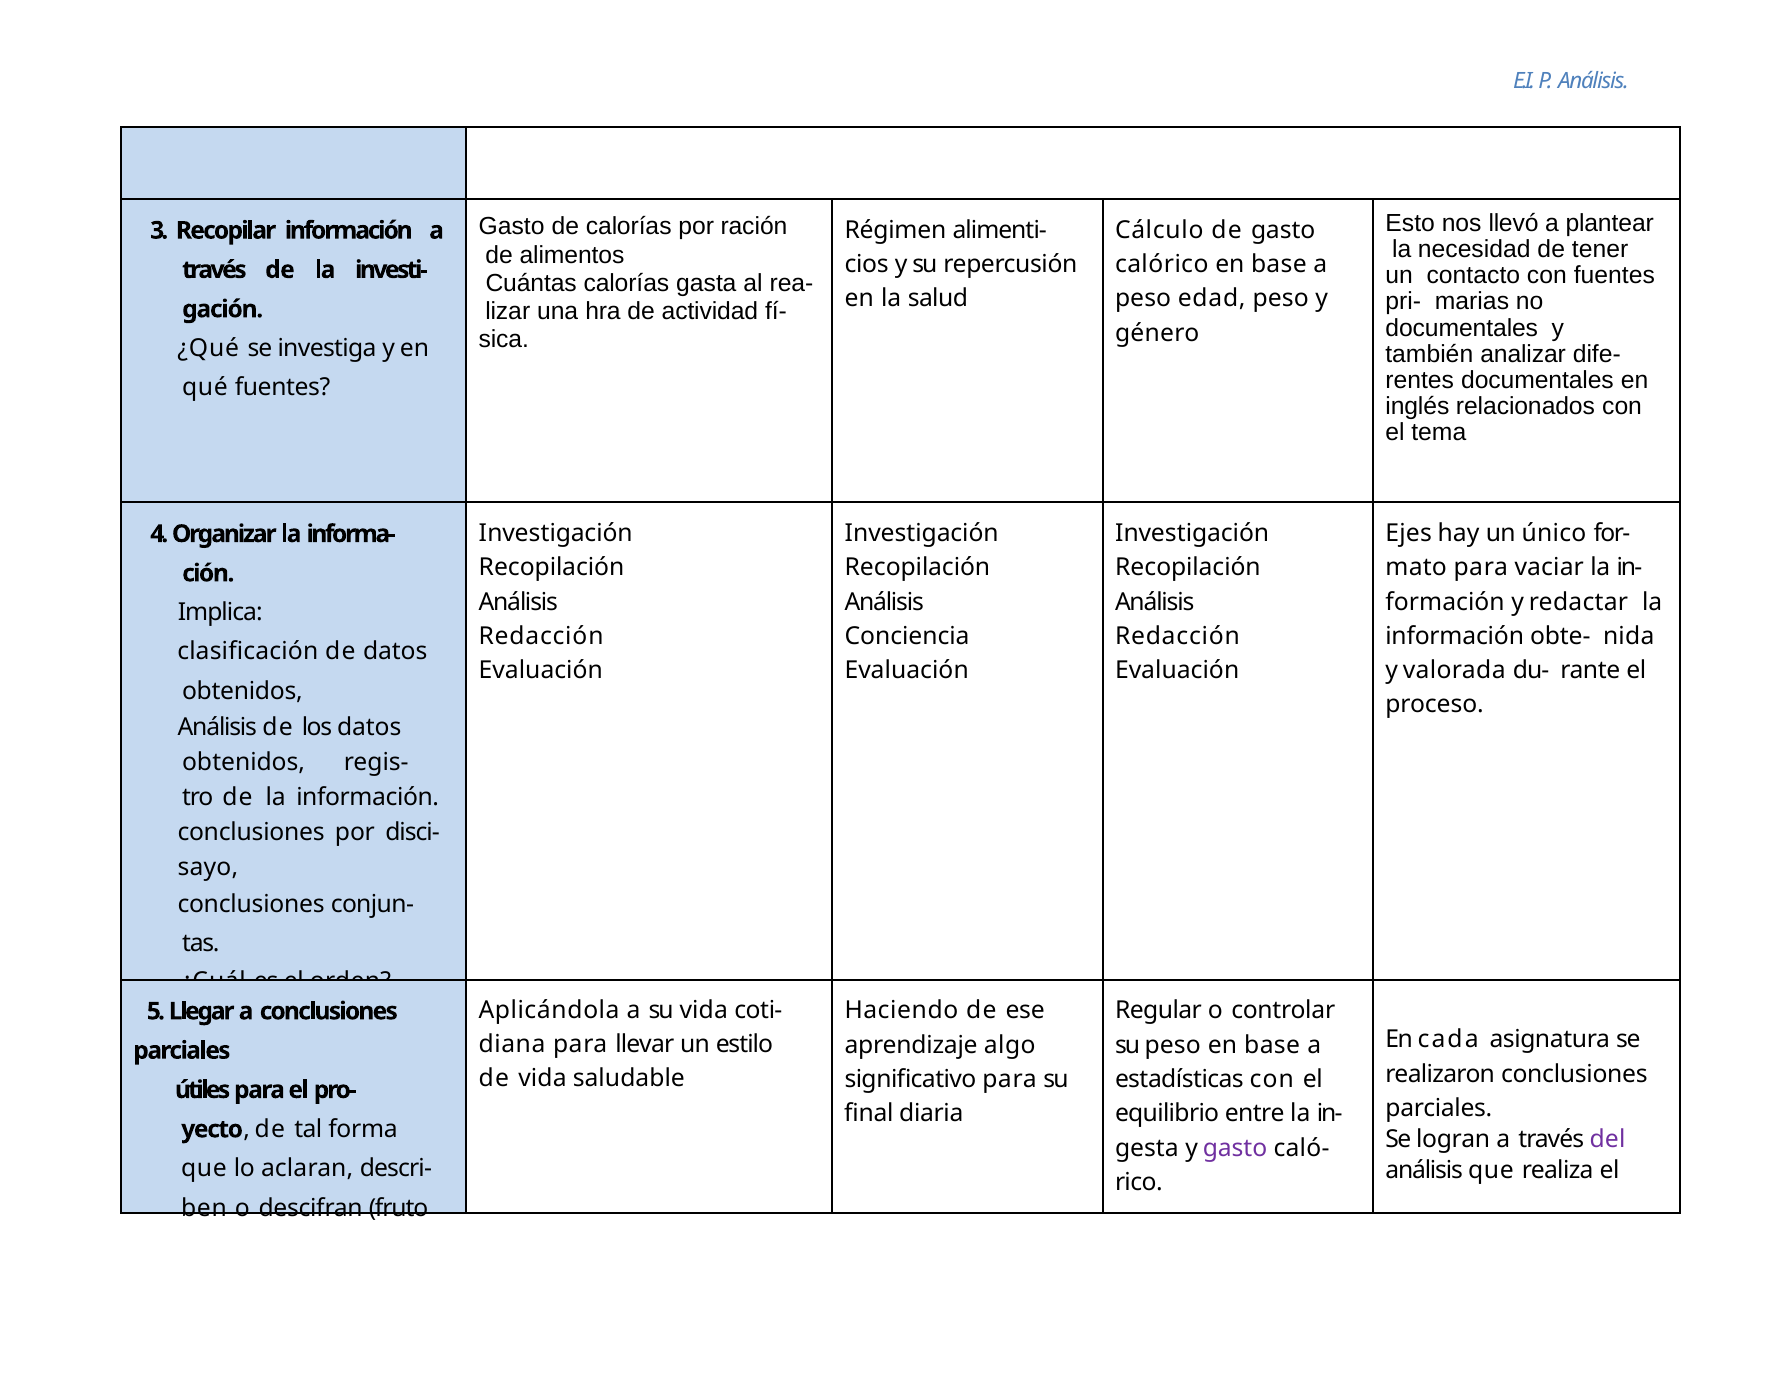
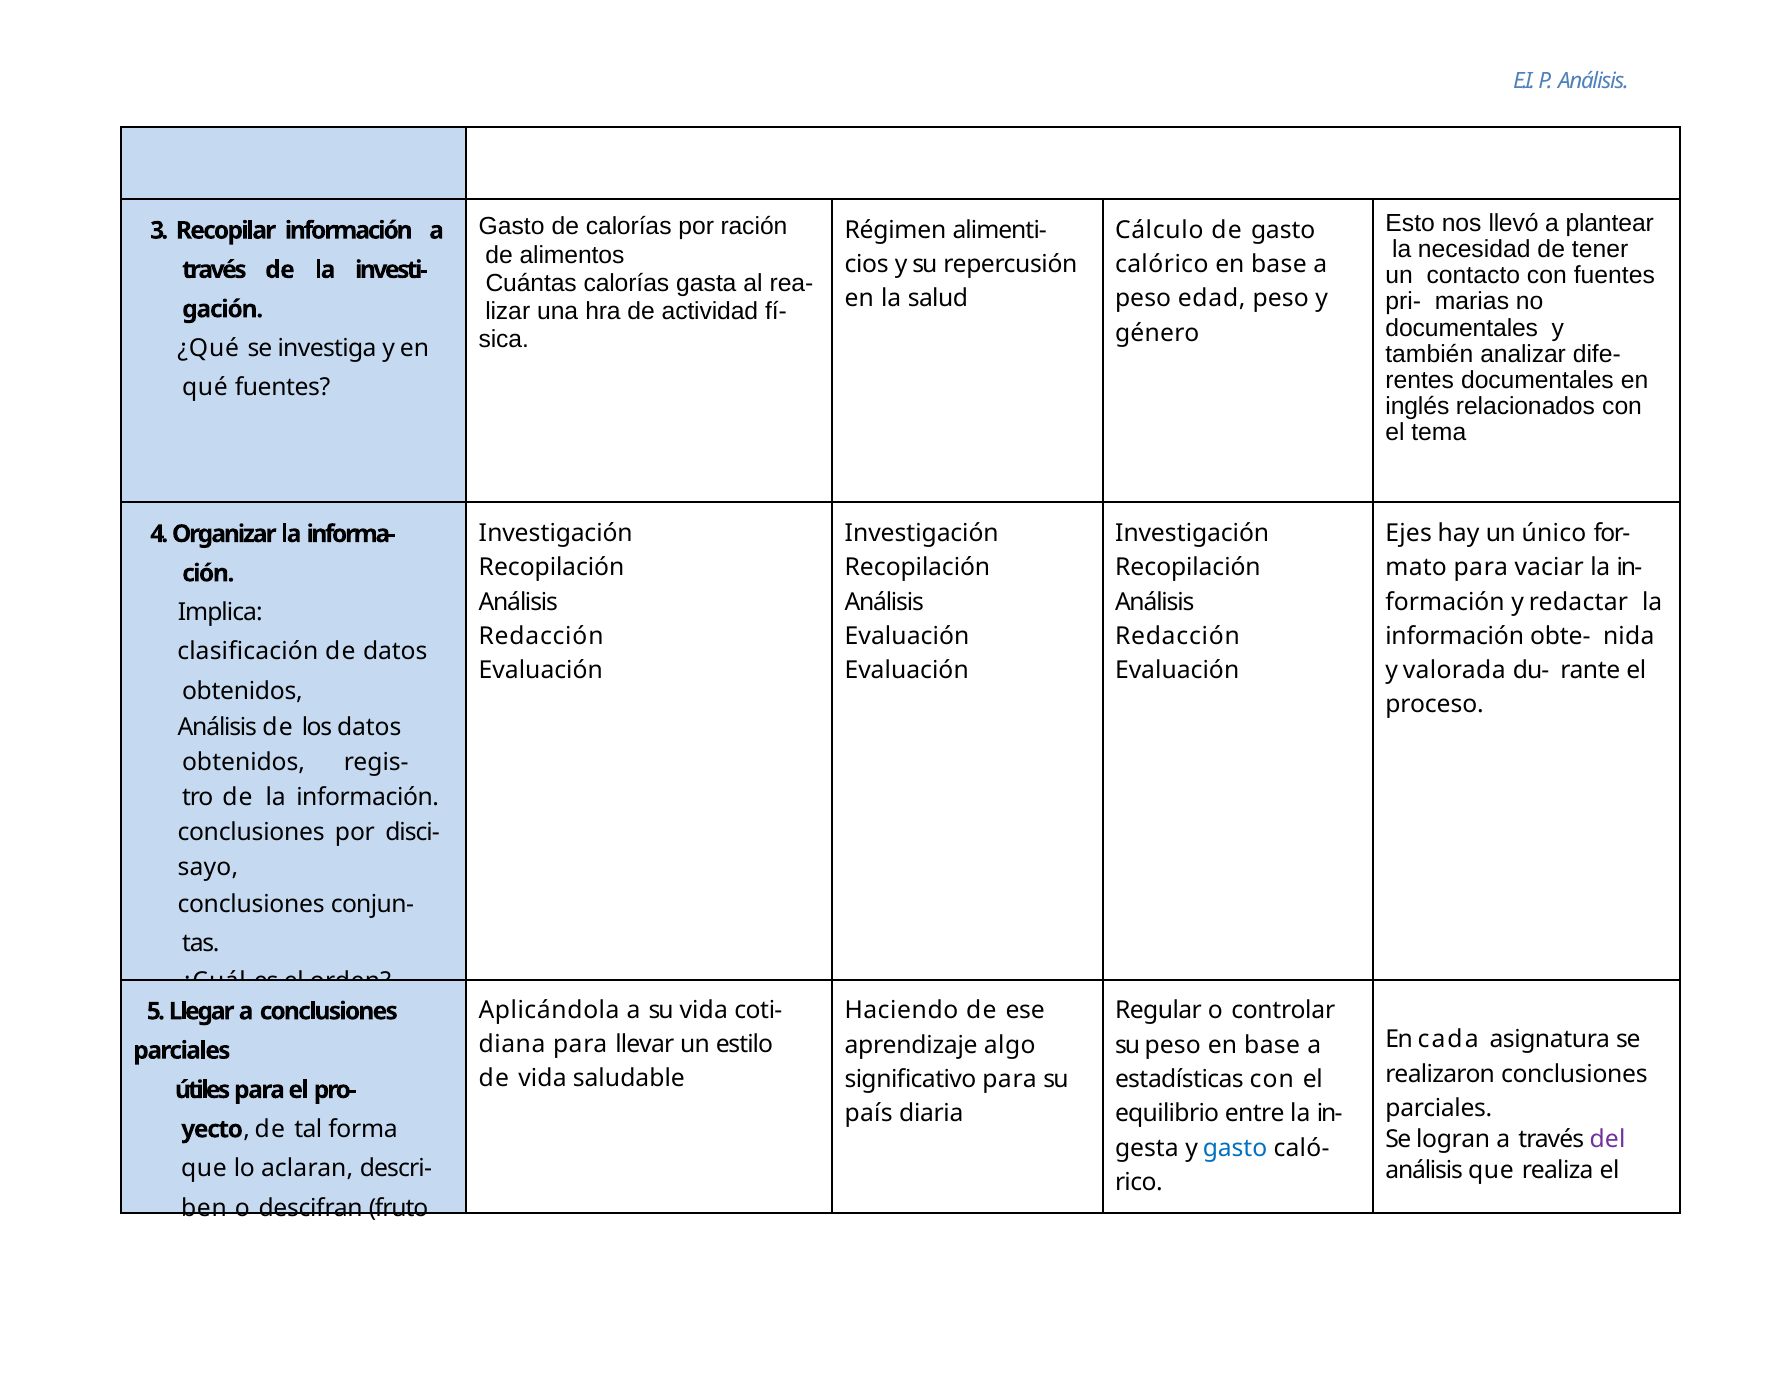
Conciencia at (907, 636): Conciencia -> Evaluación
final: final -> país
gasto at (1235, 1148) colour: purple -> blue
